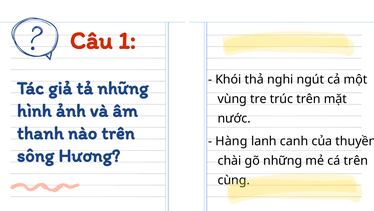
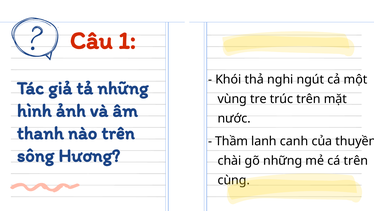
Hàng: Hàng -> Thầm
